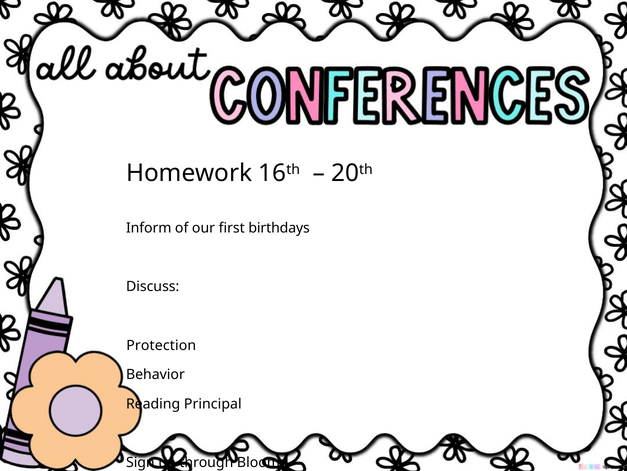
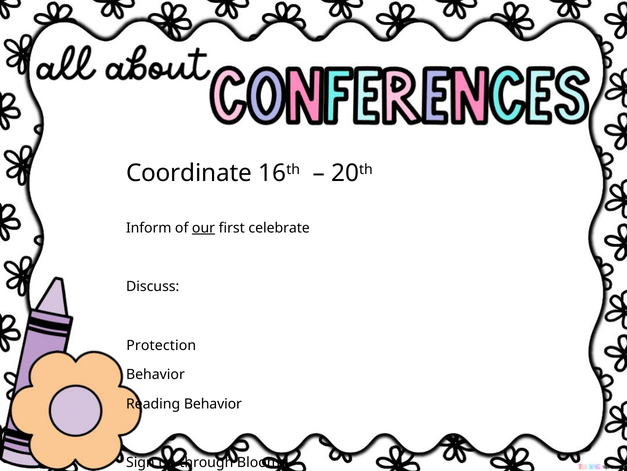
Homework: Homework -> Coordinate
our underline: none -> present
birthdays: birthdays -> celebrate
Reading Principal: Principal -> Behavior
